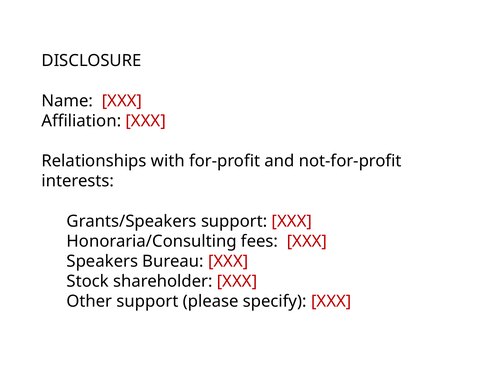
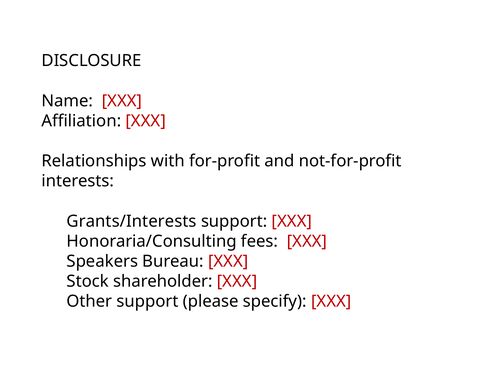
Grants/Speakers: Grants/Speakers -> Grants/Interests
